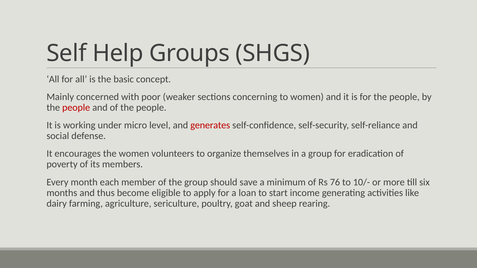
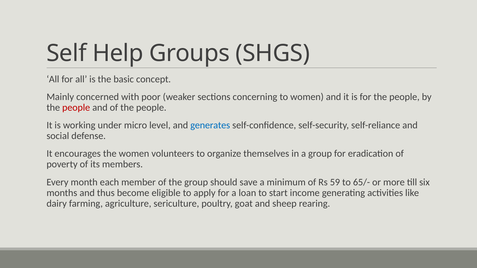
generates colour: red -> blue
76: 76 -> 59
10/-: 10/- -> 65/-
